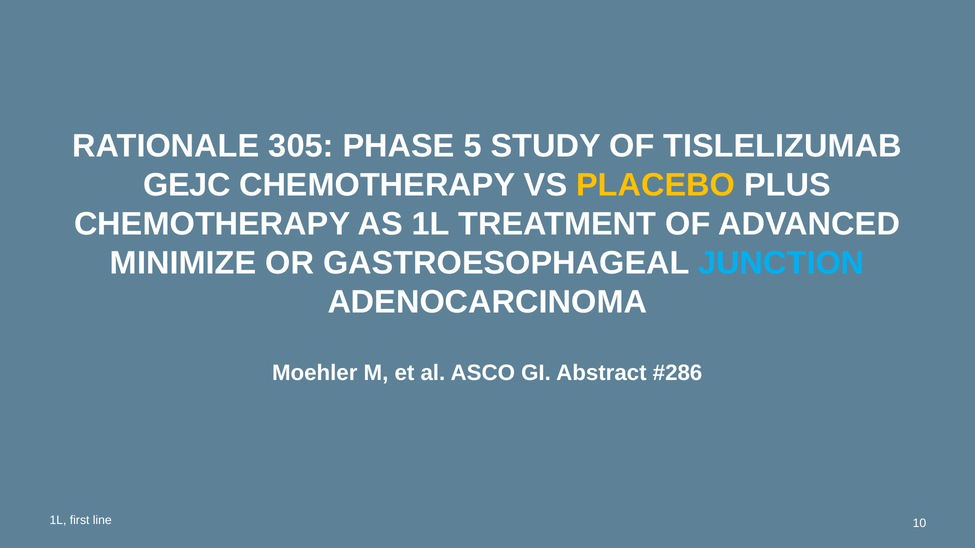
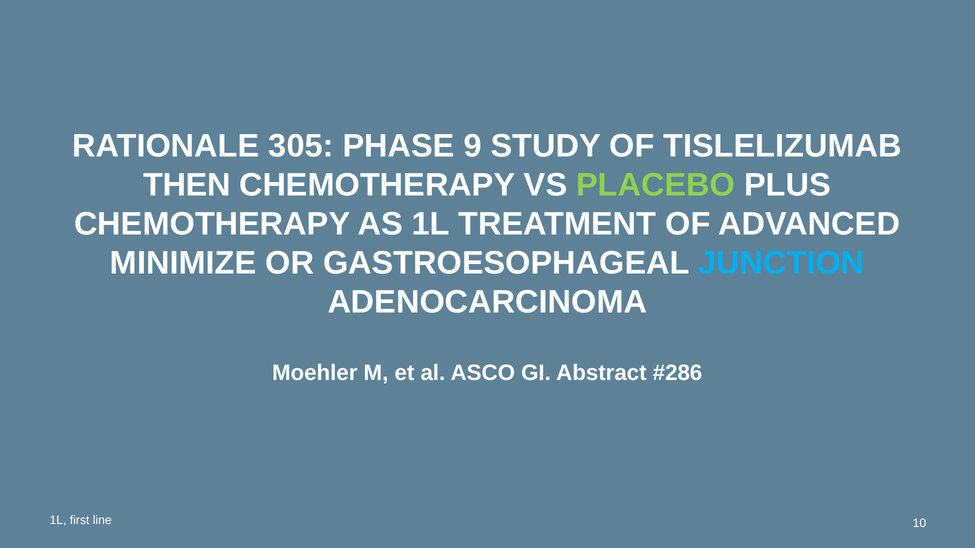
5: 5 -> 9
GEJC: GEJC -> THEN
PLACEBO colour: yellow -> light green
